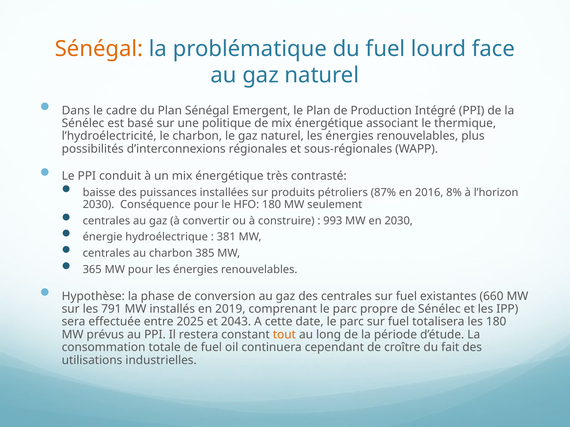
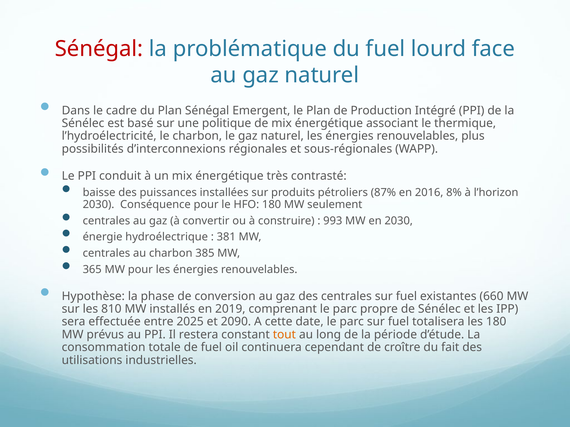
Sénégal at (99, 49) colour: orange -> red
791: 791 -> 810
2043: 2043 -> 2090
